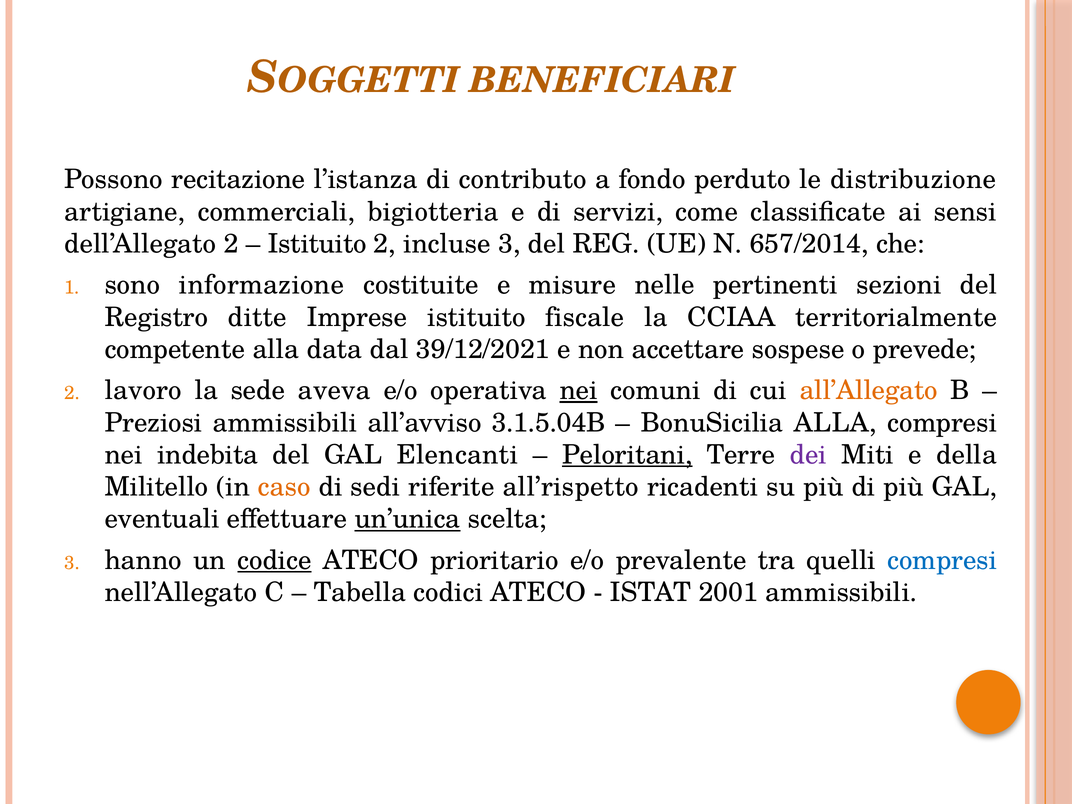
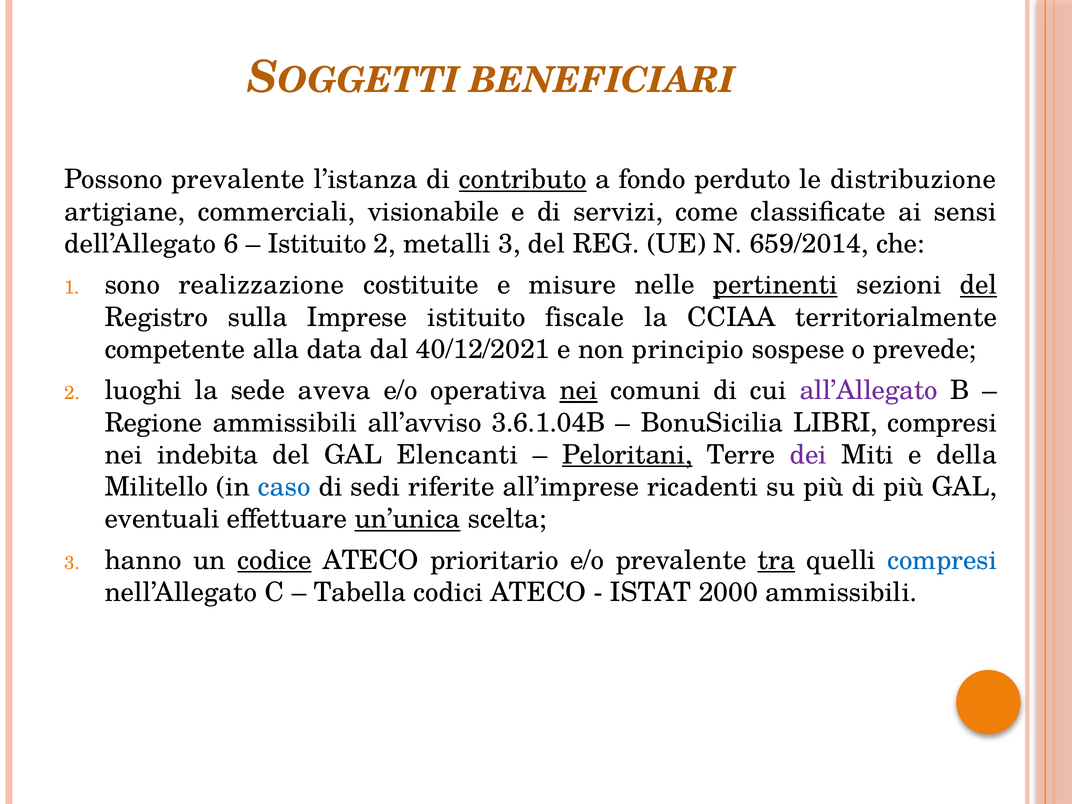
Possono recitazione: recitazione -> prevalente
contributo underline: none -> present
bigiotteria: bigiotteria -> visionabile
dell’Allegato 2: 2 -> 6
incluse: incluse -> metalli
657/2014: 657/2014 -> 659/2014
informazione: informazione -> realizzazione
pertinenti underline: none -> present
del at (979, 285) underline: none -> present
ditte: ditte -> sulla
39/12/2021: 39/12/2021 -> 40/12/2021
accettare: accettare -> principio
lavoro: lavoro -> luoghi
all’Allegato colour: orange -> purple
Preziosi: Preziosi -> Regione
3.1.5.04B: 3.1.5.04B -> 3.6.1.04B
BonuSicilia ALLA: ALLA -> LIBRI
caso colour: orange -> blue
all’rispetto: all’rispetto -> all’imprese
tra underline: none -> present
2001: 2001 -> 2000
